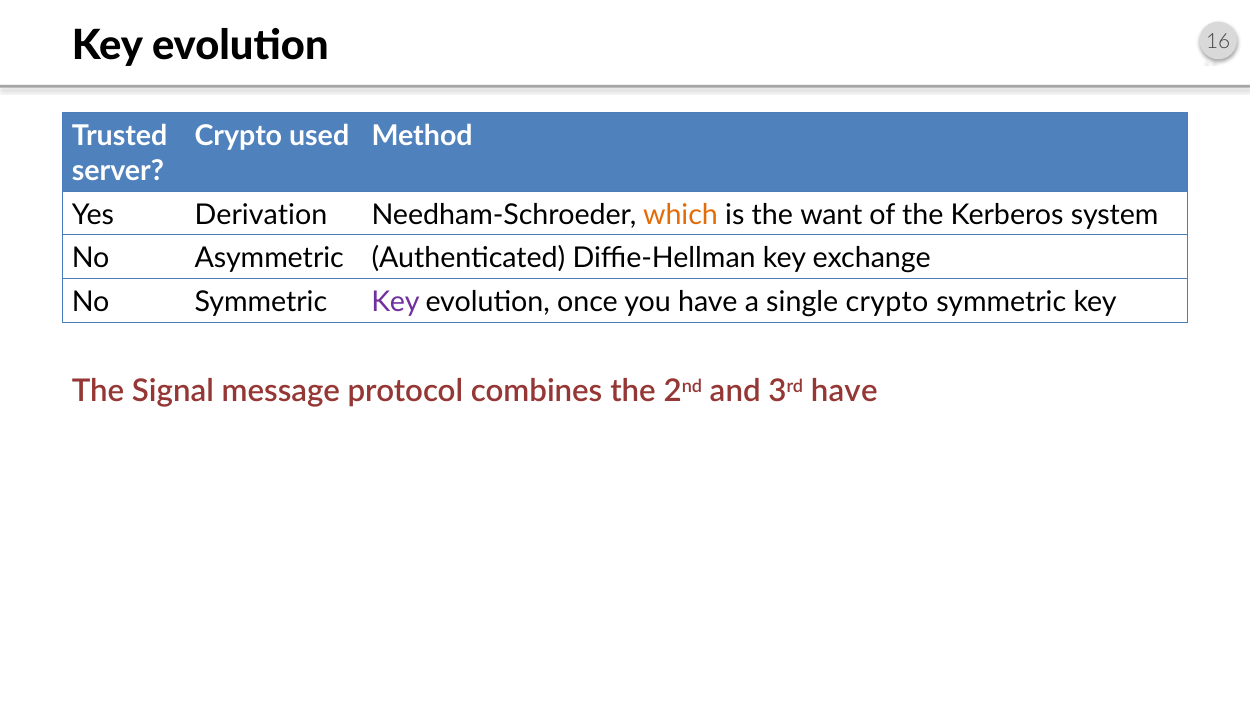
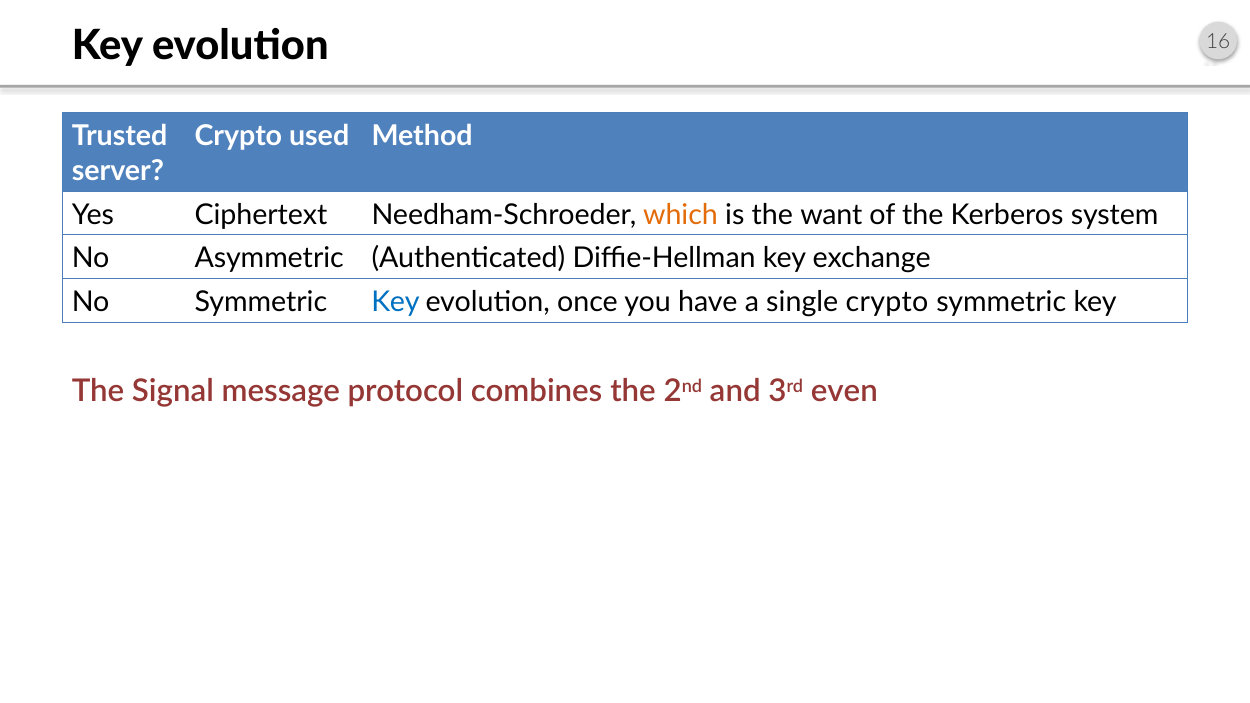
Derivation: Derivation -> Ciphertext
Key at (395, 302) colour: purple -> blue
3rd have: have -> even
